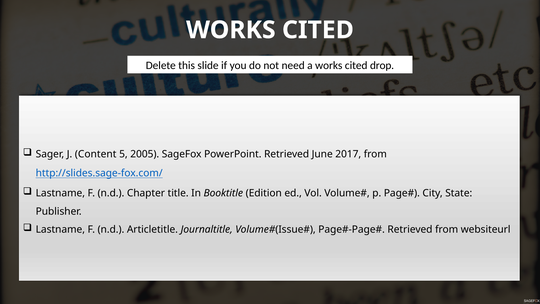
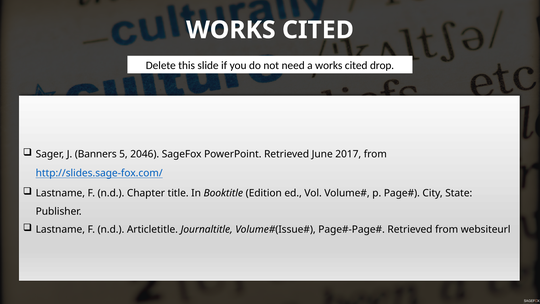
Content: Content -> Banners
2005: 2005 -> 2046
